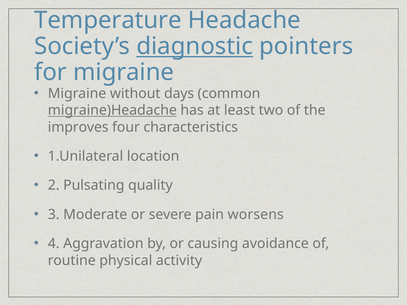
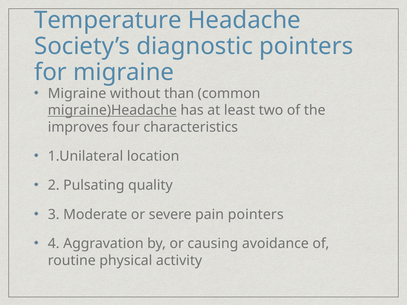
diagnostic underline: present -> none
days: days -> than
pain worsens: worsens -> pointers
